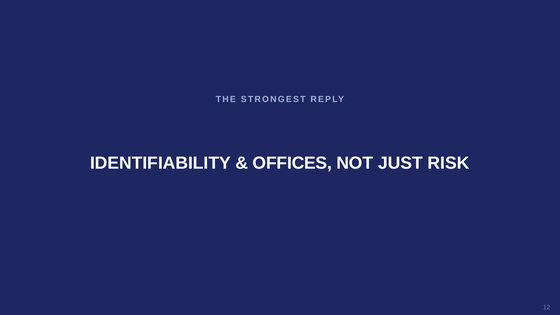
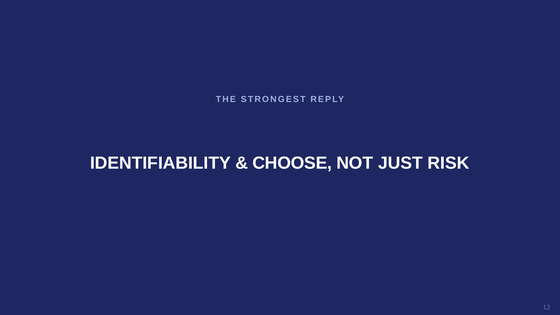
OFFICES: OFFICES -> CHOOSE
